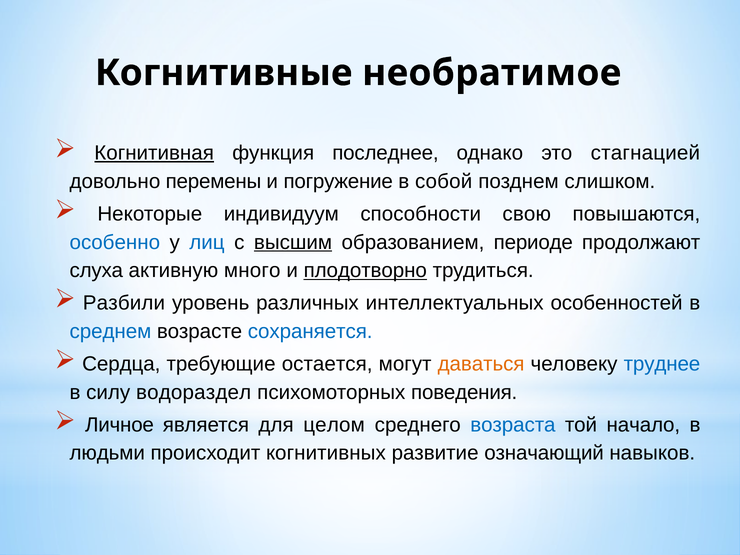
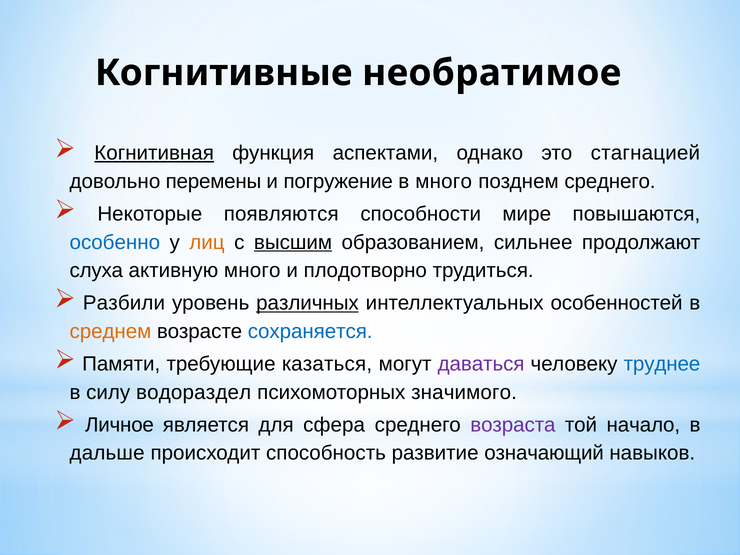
последнее: последнее -> аспектами
в собой: собой -> много
позднем слишком: слишком -> среднего
индивидуум: индивидуум -> появляются
свою: свою -> мире
лиц colour: blue -> orange
периоде: периоде -> сильнее
плодотворно underline: present -> none
различных underline: none -> present
среднем colour: blue -> orange
Сердца: Сердца -> Памяти
остается: остается -> казаться
даваться colour: orange -> purple
поведения: поведения -> значимого
целом: целом -> сфера
возраста colour: blue -> purple
людьми: людьми -> дальше
когнитивных: когнитивных -> способность
